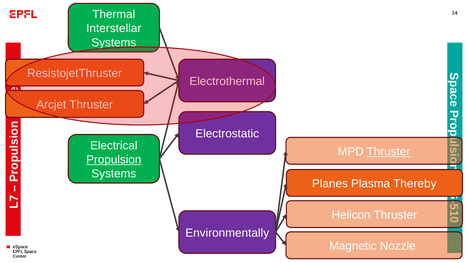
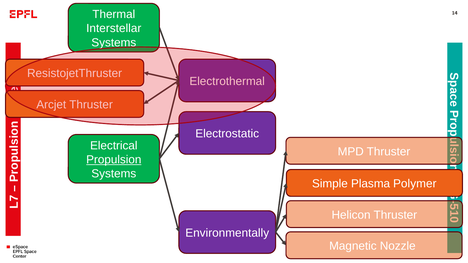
Thruster at (389, 152) underline: present -> none
Planes: Planes -> Simple
Thereby: Thereby -> Polymer
